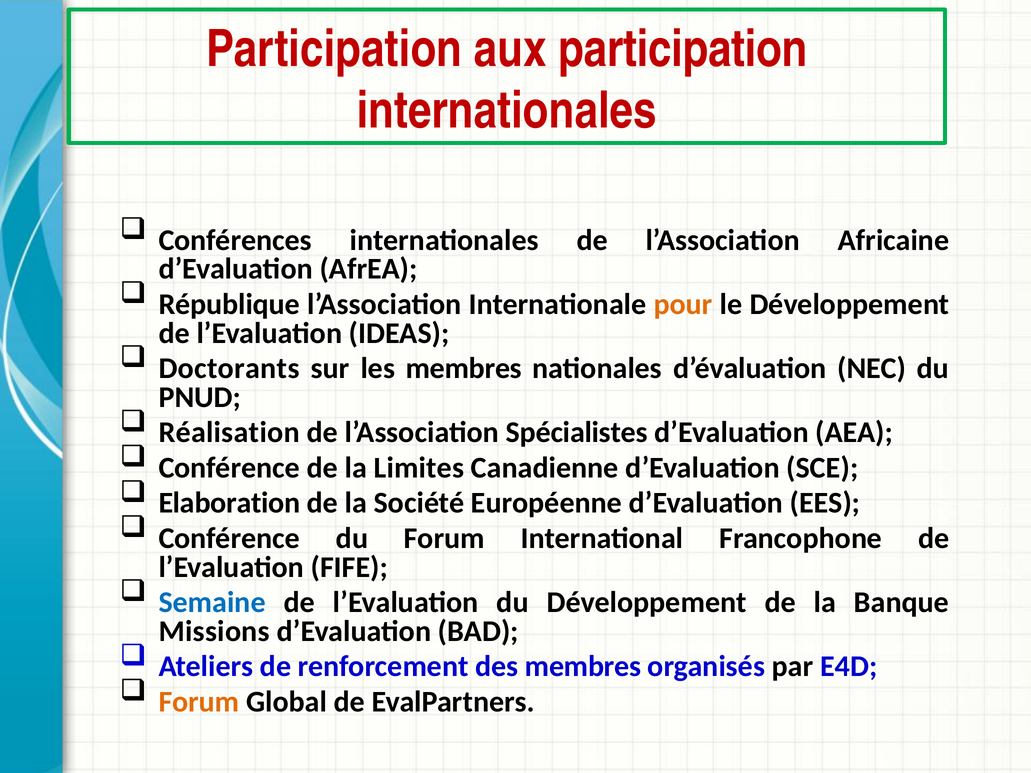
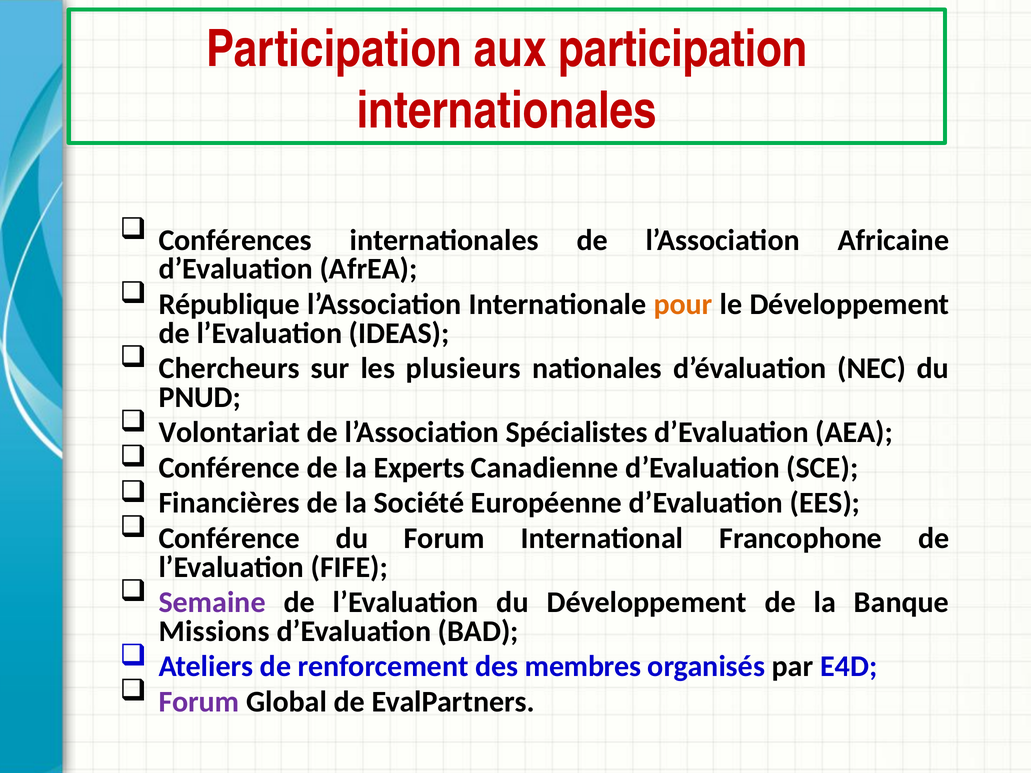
Doctorants: Doctorants -> Chercheurs
les membres: membres -> plusieurs
Réalisation: Réalisation -> Volontariat
Limites: Limites -> Experts
Elaboration: Elaboration -> Financières
Semaine colour: blue -> purple
Forum at (199, 702) colour: orange -> purple
